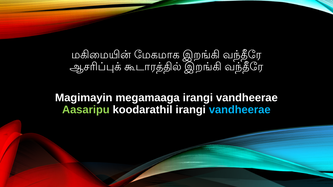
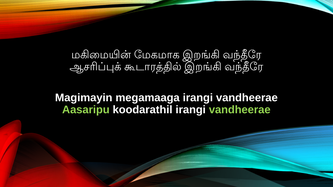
vandheerae at (240, 110) colour: light blue -> light green
